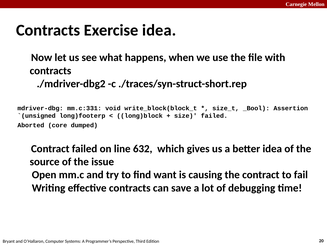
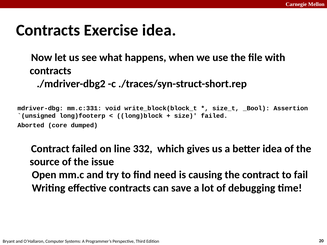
632: 632 -> 332
want: want -> need
